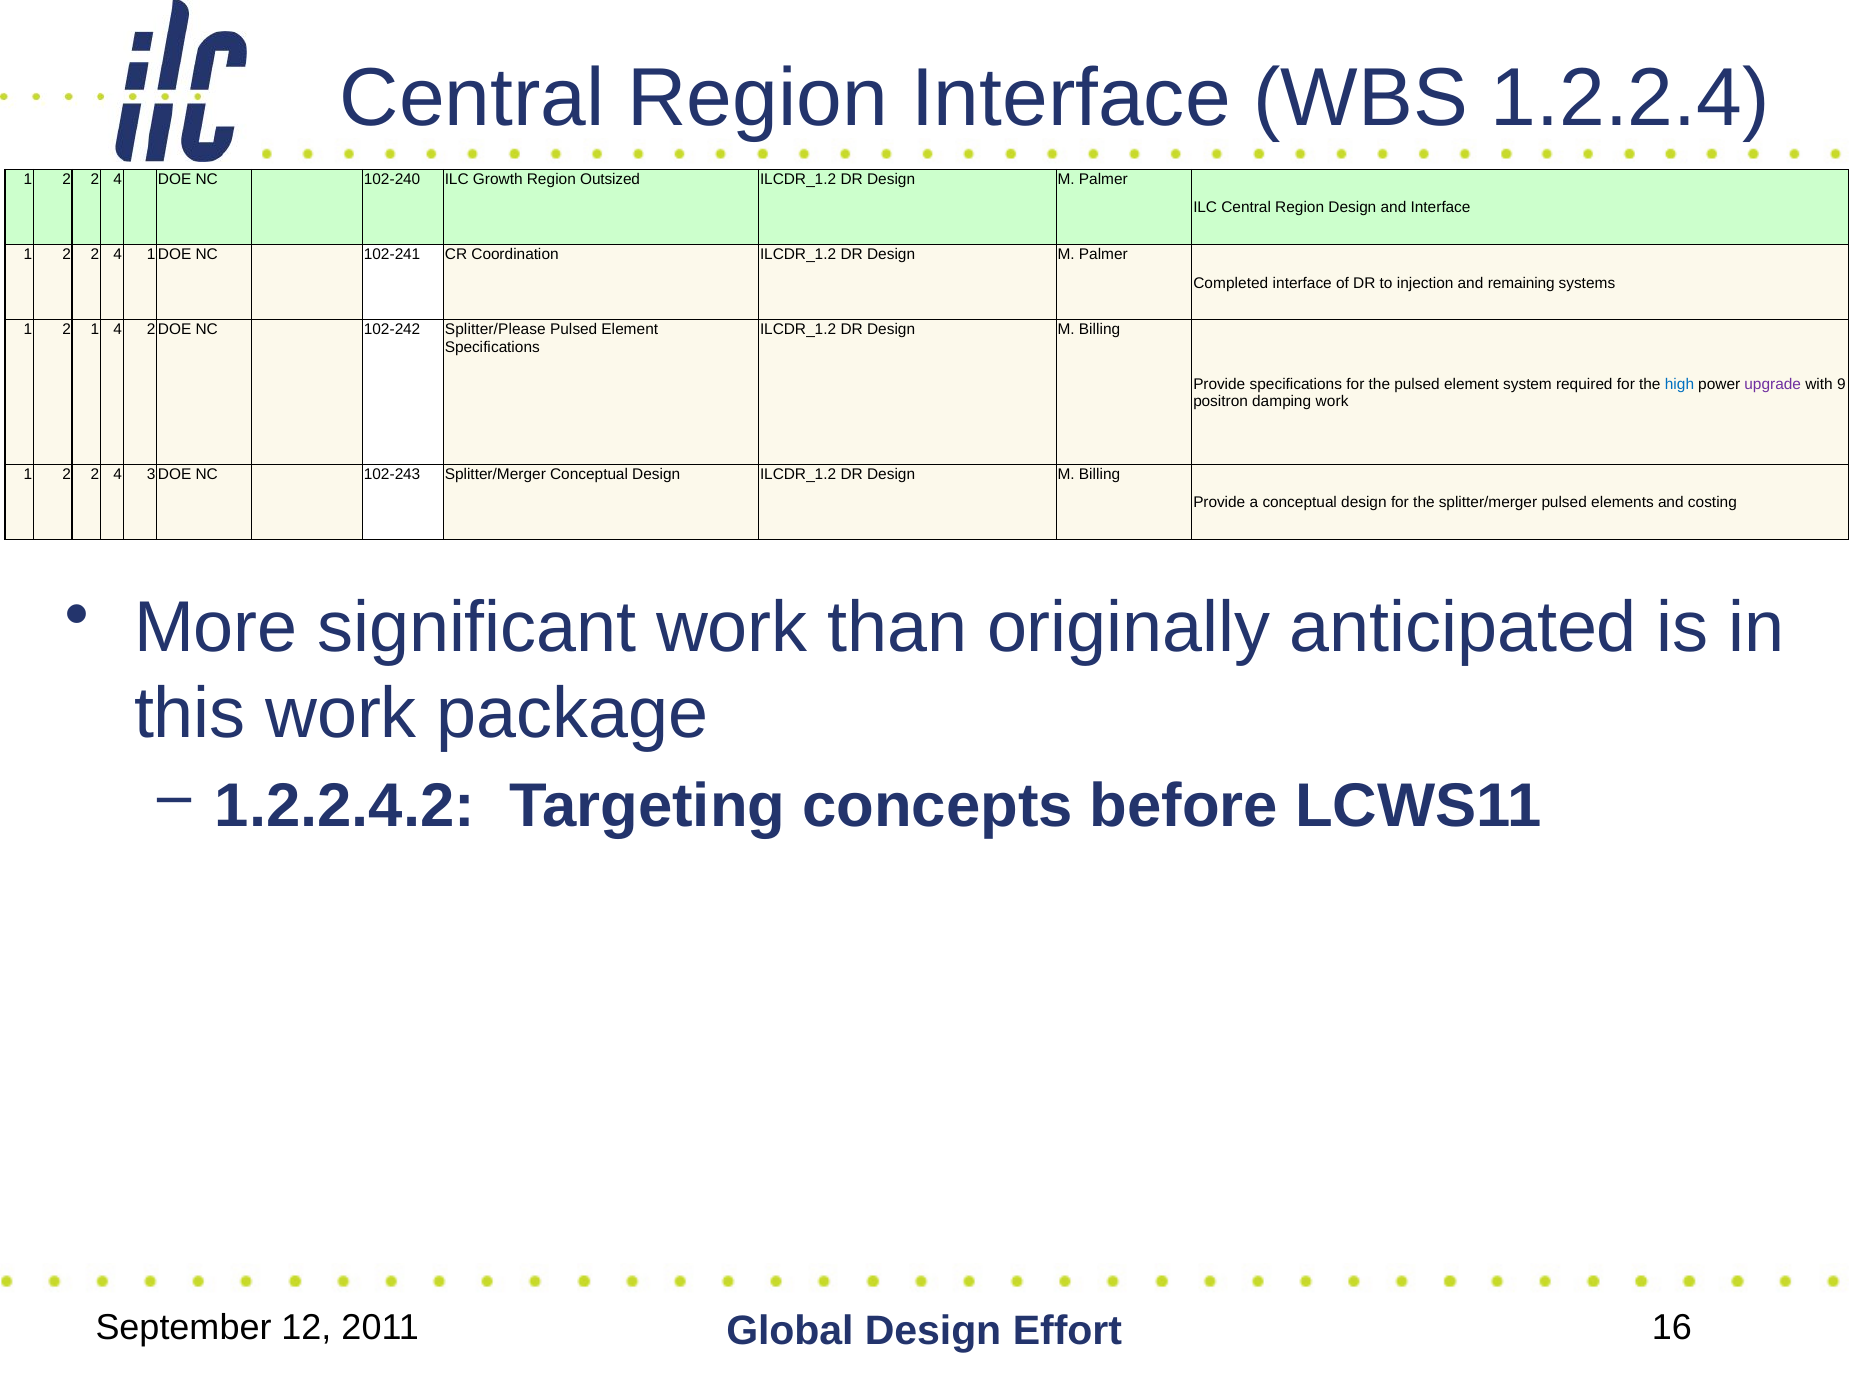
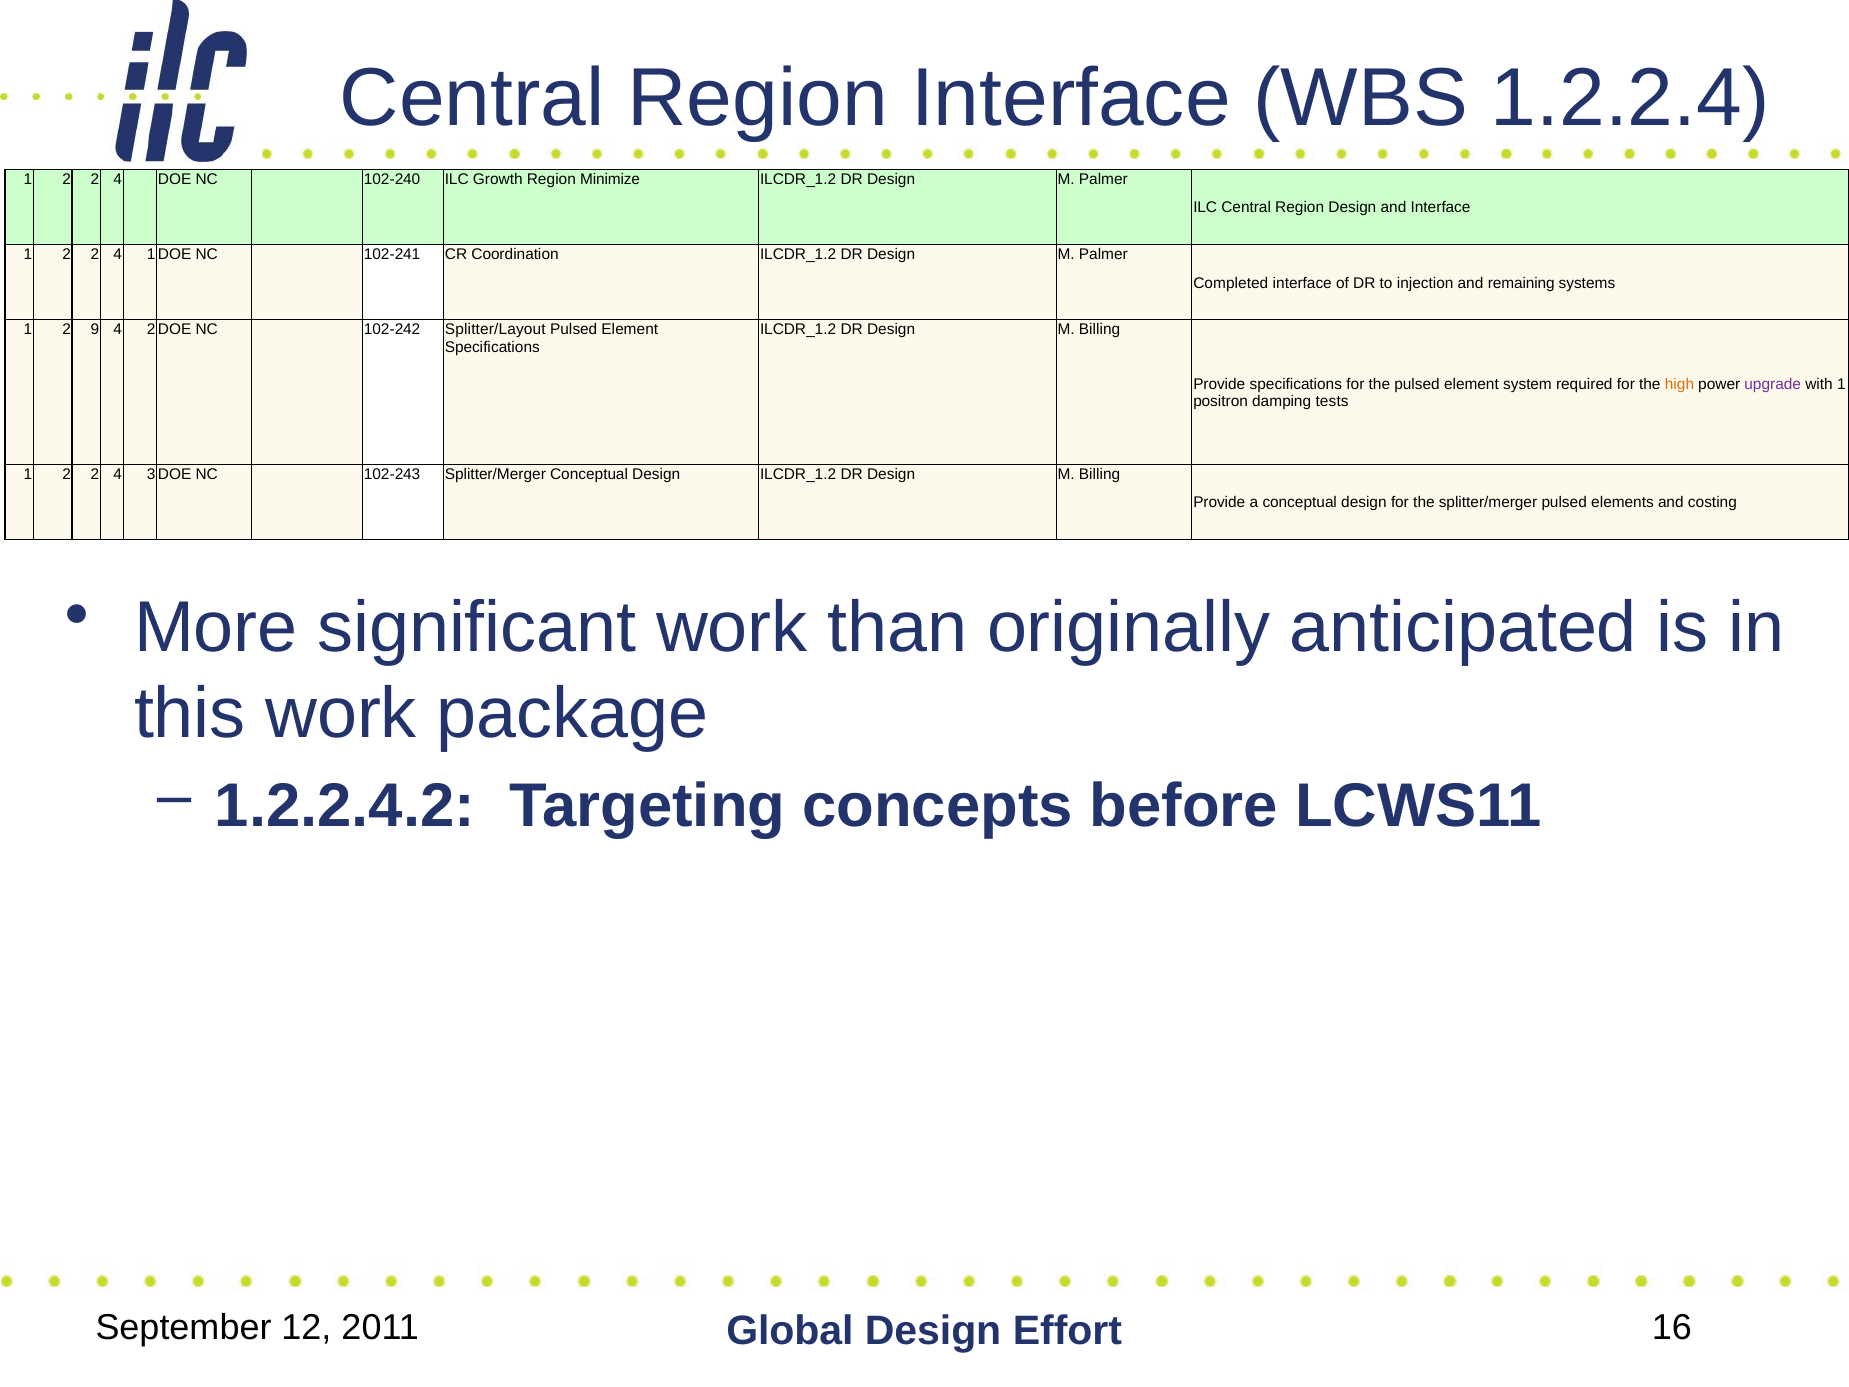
Outsized: Outsized -> Minimize
2 1: 1 -> 9
Splitter/Please: Splitter/Please -> Splitter/Layout
high colour: blue -> orange
with 9: 9 -> 1
damping work: work -> tests
